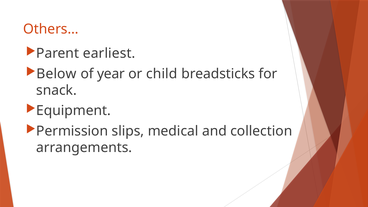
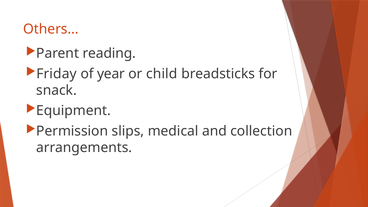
earliest: earliest -> reading
Below: Below -> Friday
